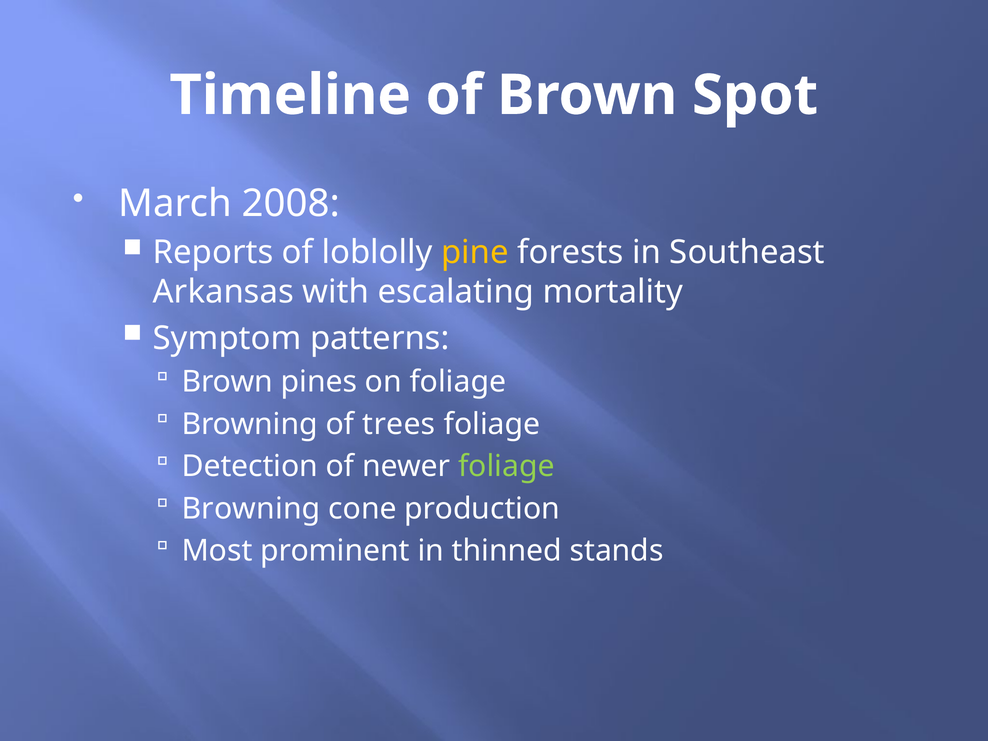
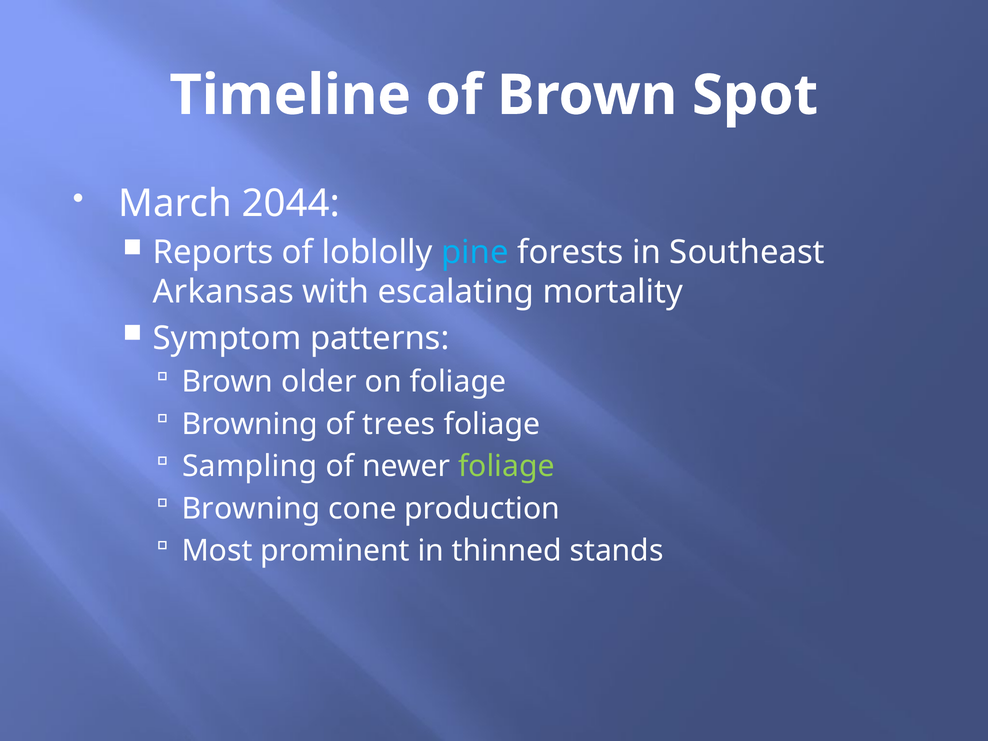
2008: 2008 -> 2044
pine colour: yellow -> light blue
pines: pines -> older
Detection: Detection -> Sampling
